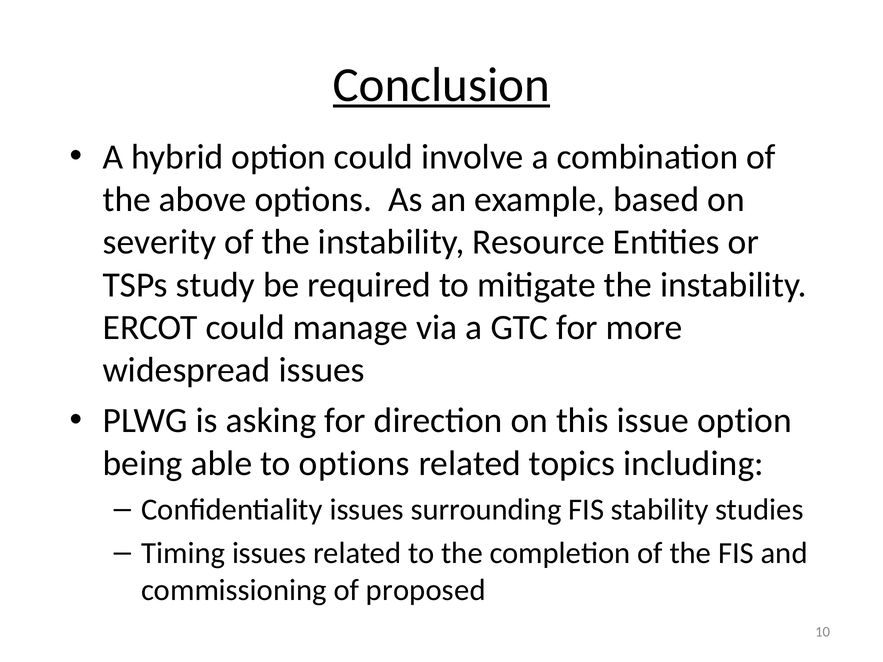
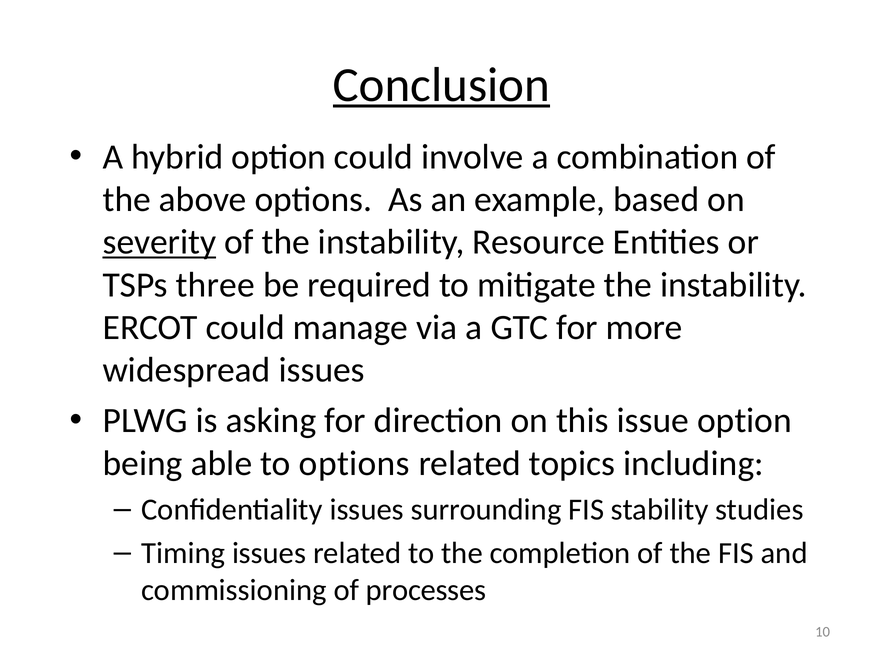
severity underline: none -> present
study: study -> three
proposed: proposed -> processes
